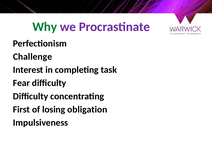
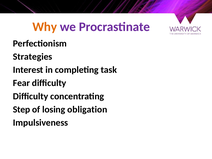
Why colour: green -> orange
Challenge: Challenge -> Strategies
First: First -> Step
